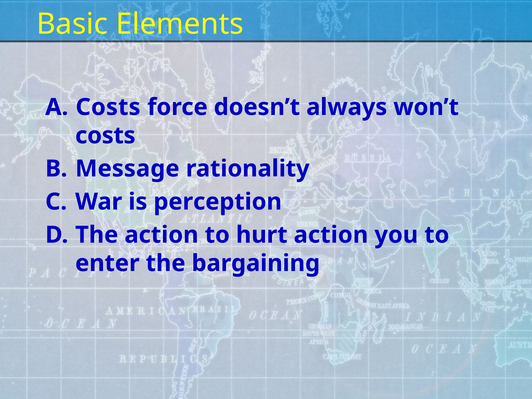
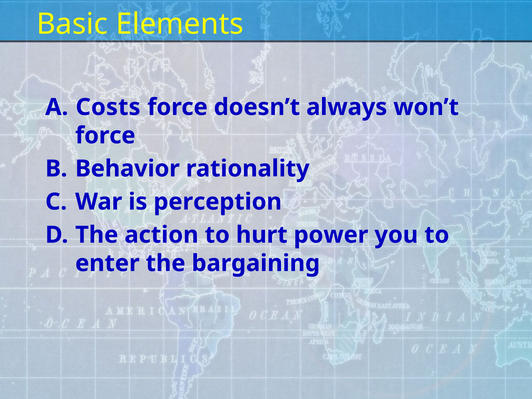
costs at (105, 136): costs -> force
Message: Message -> Behavior
hurt action: action -> power
